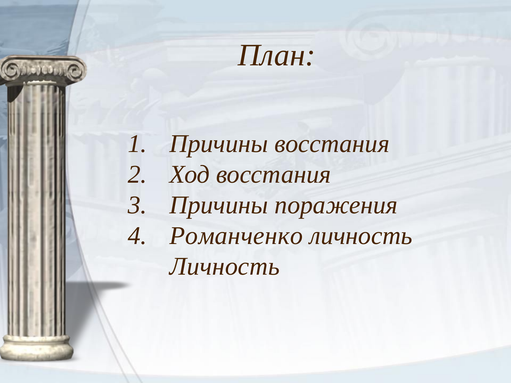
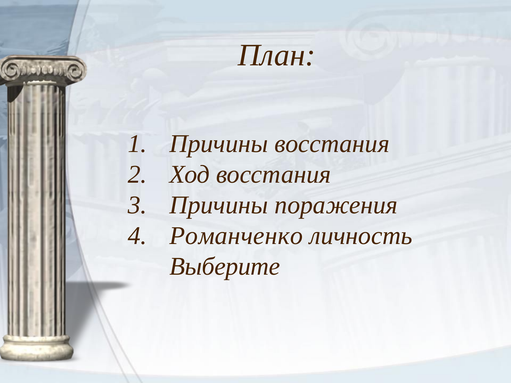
Личность at (225, 267): Личность -> Выберите
